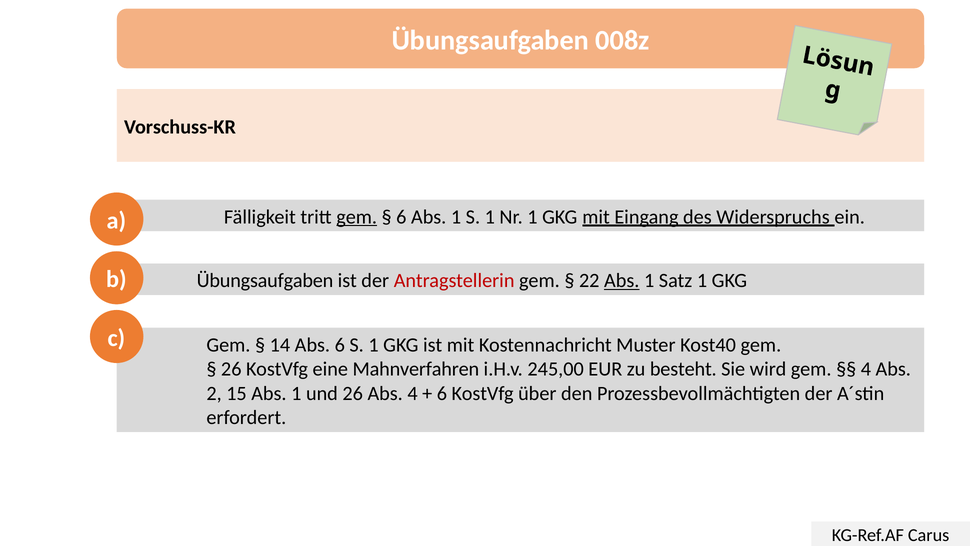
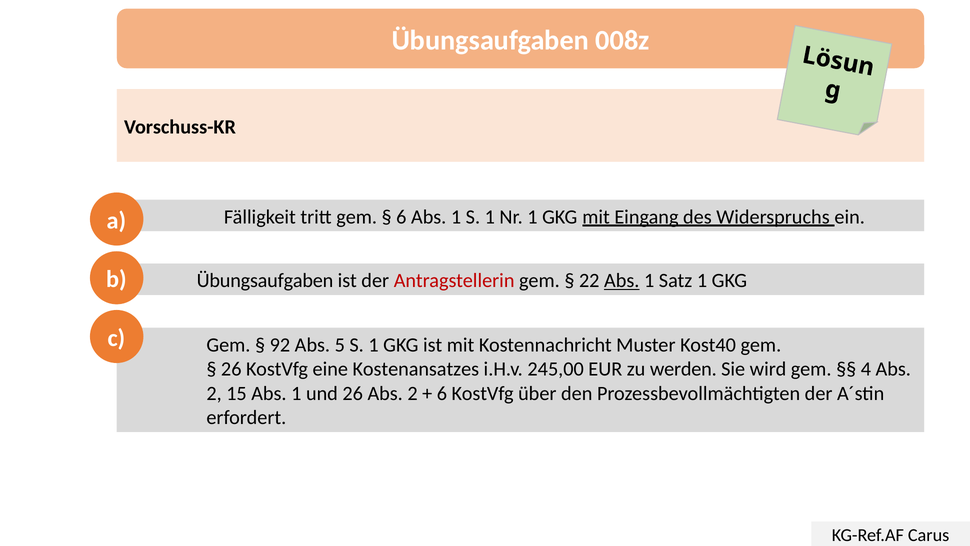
gem at (357, 217) underline: present -> none
14: 14 -> 92
Abs 6: 6 -> 5
Mahnverfahren: Mahnverfahren -> Kostenansatzes
besteht: besteht -> werden
26 Abs 4: 4 -> 2
